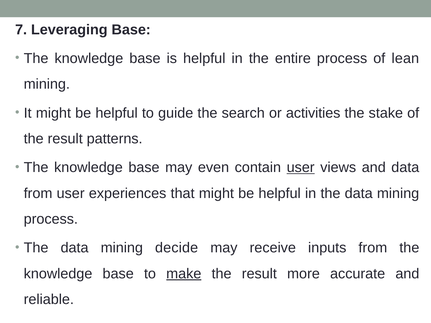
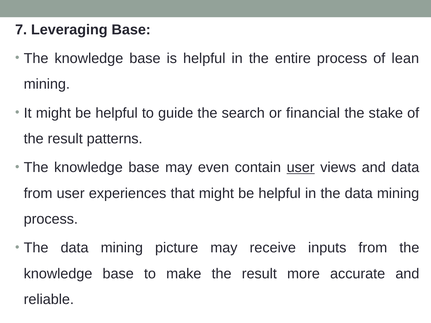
activities: activities -> financial
decide: decide -> picture
make underline: present -> none
